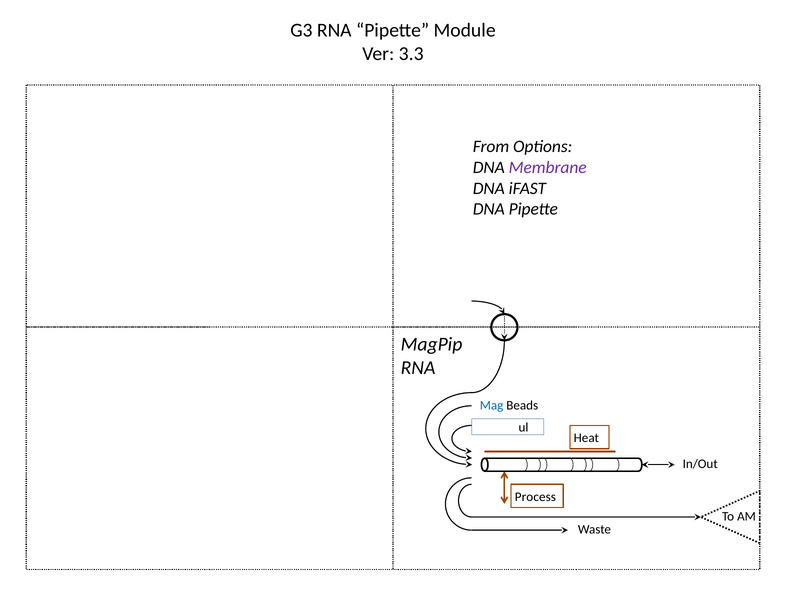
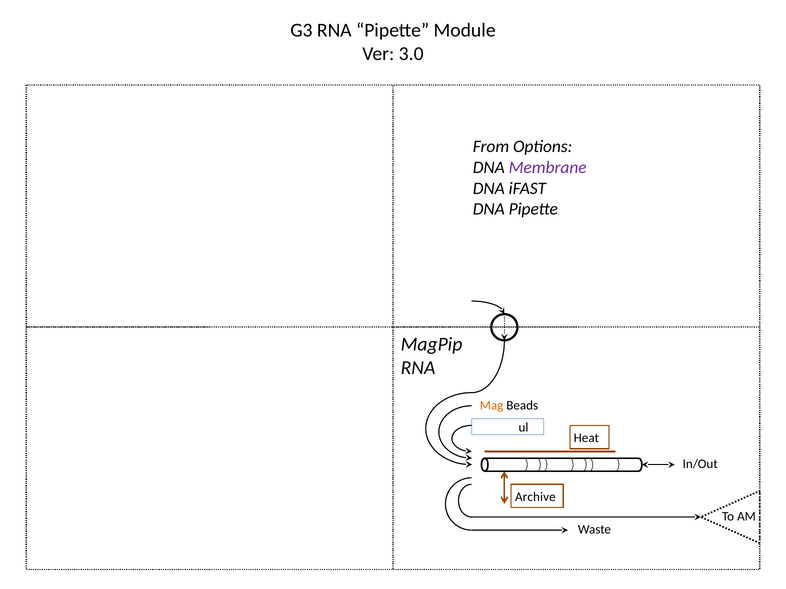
3.3: 3.3 -> 3.0
Mag colour: blue -> orange
Process: Process -> Archive
